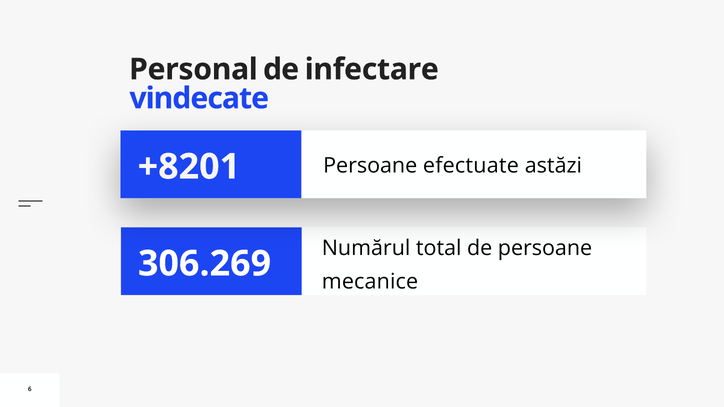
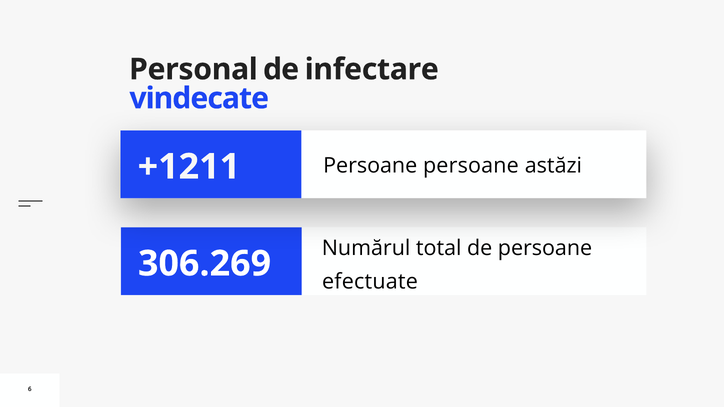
+8201: +8201 -> +1211
Persoane efectuate: efectuate -> persoane
mecanice: mecanice -> efectuate
